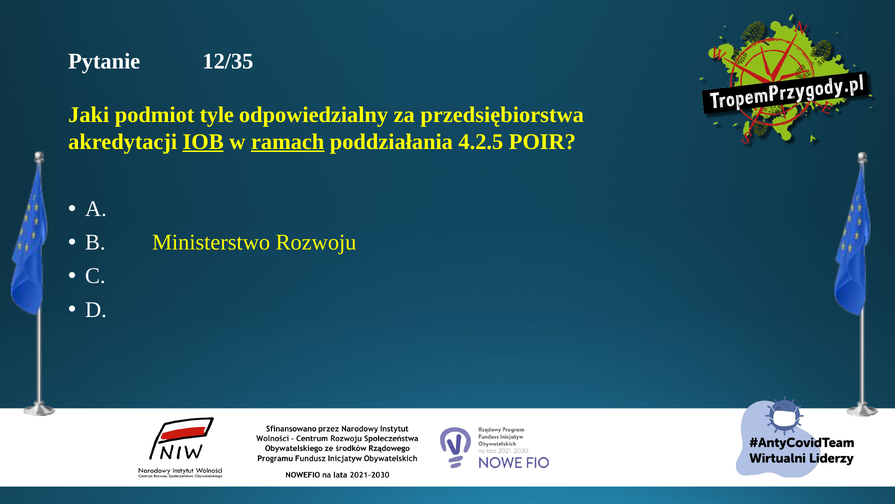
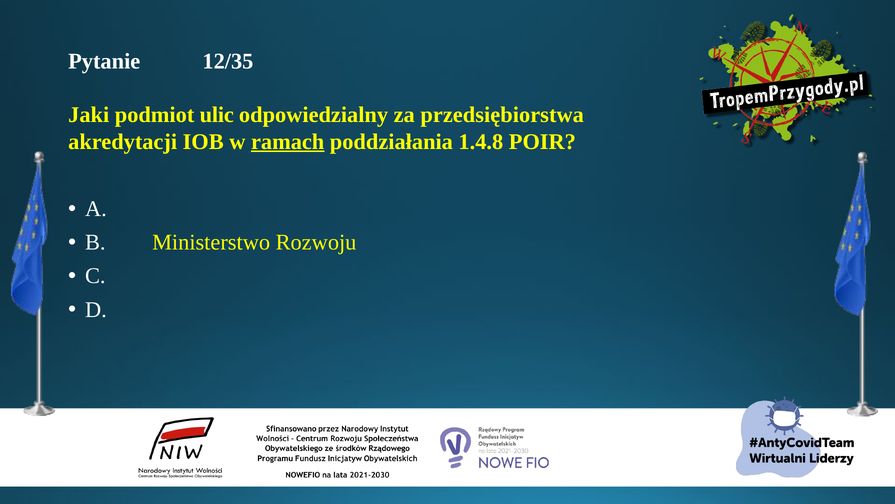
tyle: tyle -> ulic
IOB underline: present -> none
4.2.5: 4.2.5 -> 1.4.8
